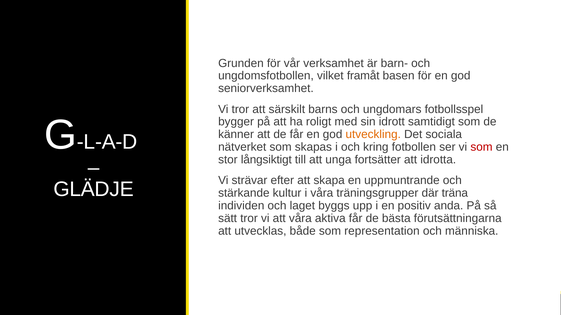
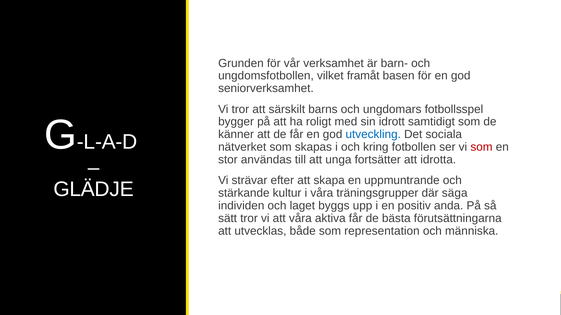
utveckling colour: orange -> blue
långsiktigt: långsiktigt -> användas
träna: träna -> säga
